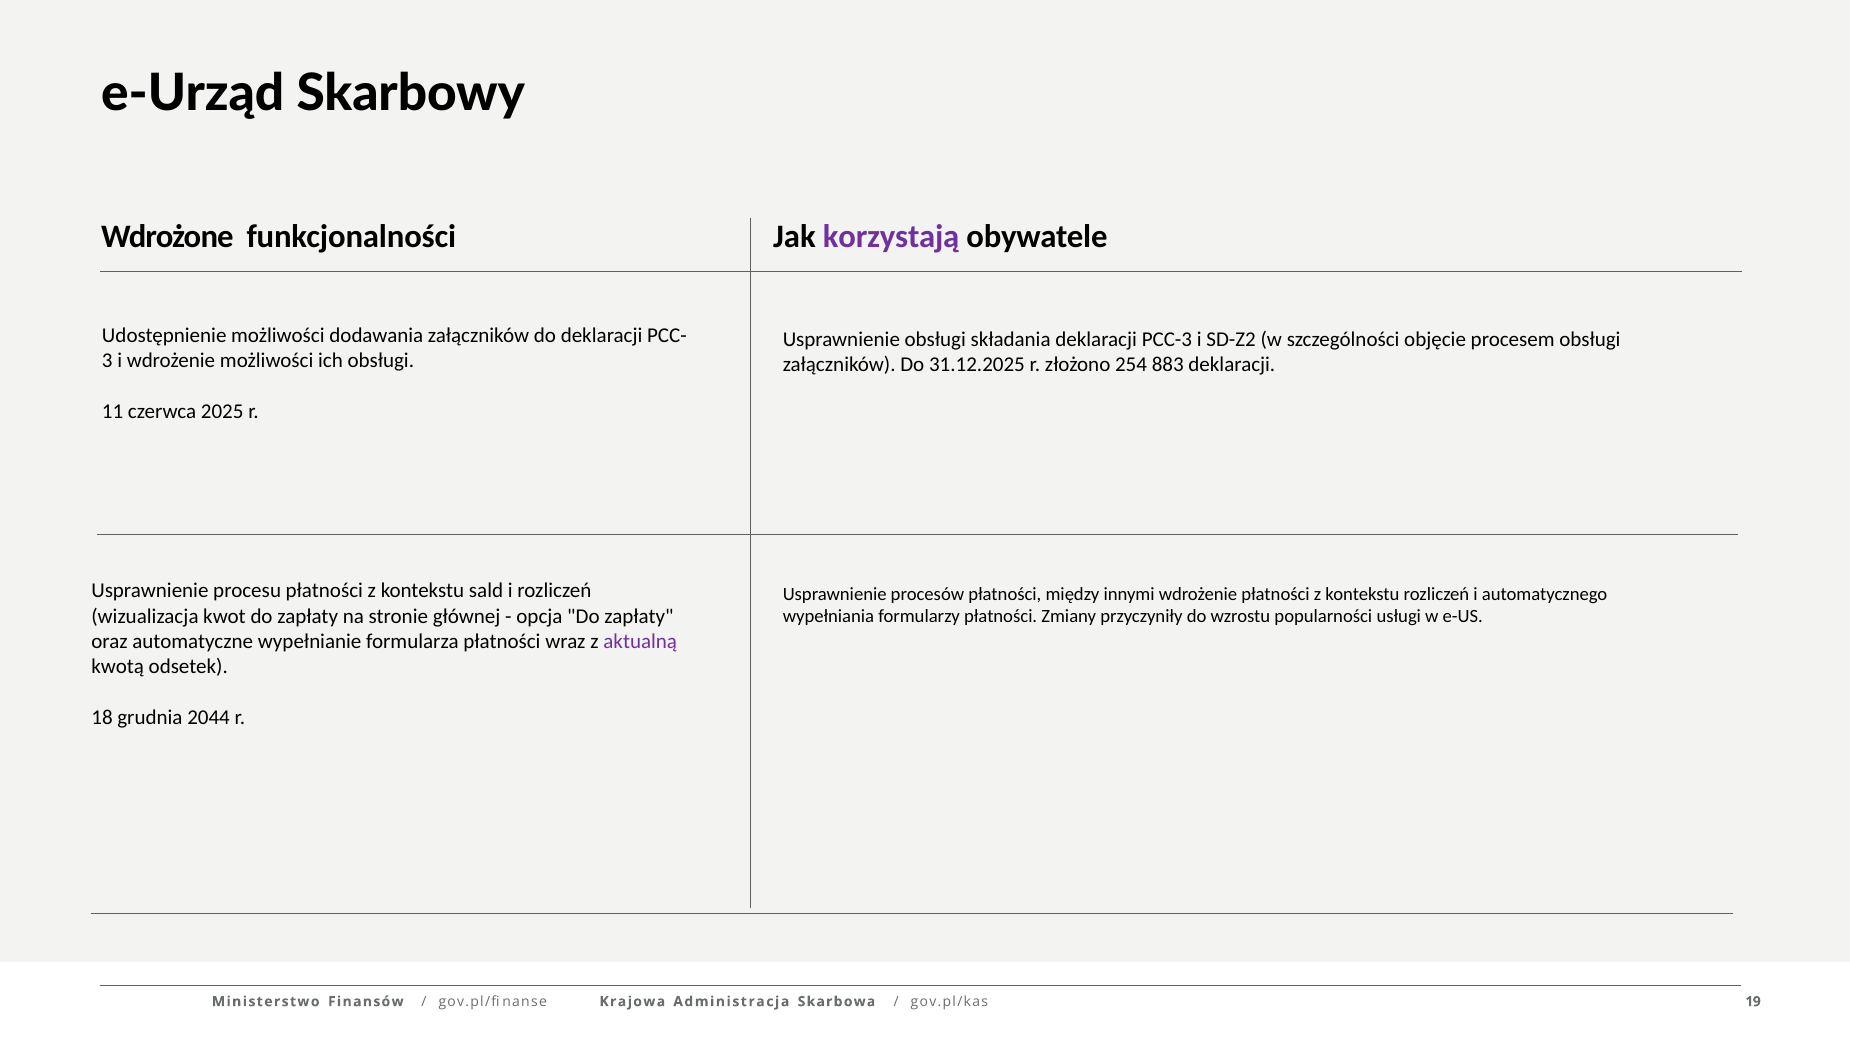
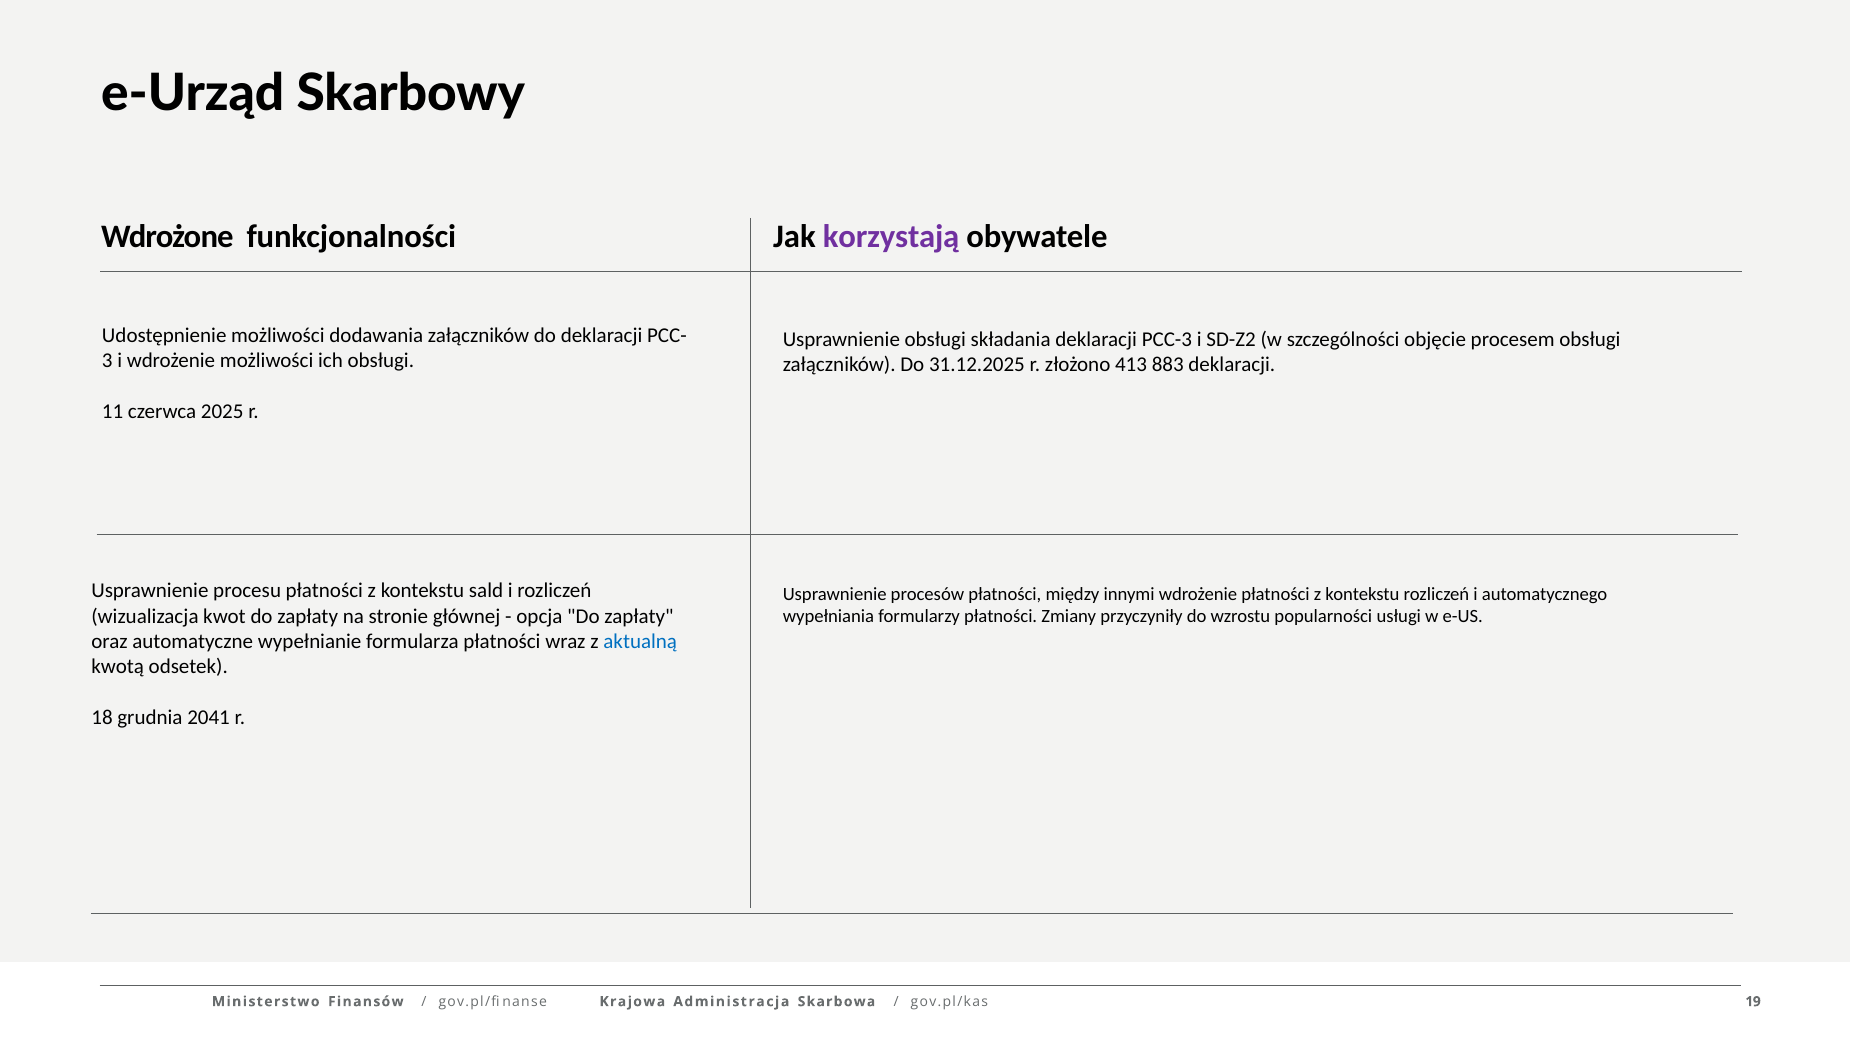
254: 254 -> 413
aktualną colour: purple -> blue
2044: 2044 -> 2041
